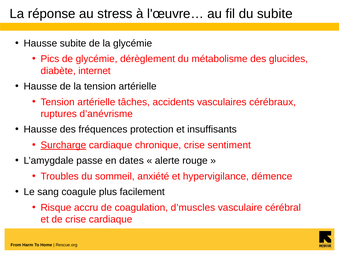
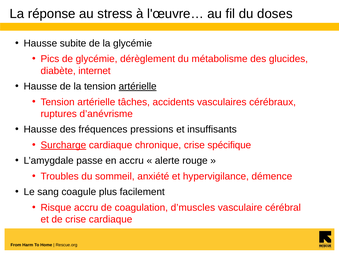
du subite: subite -> doses
artérielle at (138, 86) underline: none -> present
protection: protection -> pressions
sentiment: sentiment -> spécifique
en dates: dates -> accru
